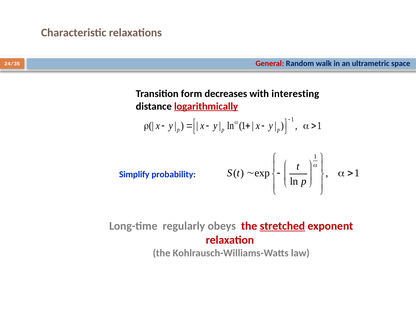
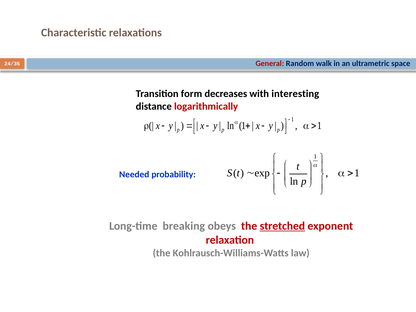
logarithmically underline: present -> none
Simplify: Simplify -> Needed
regularly: regularly -> breaking
